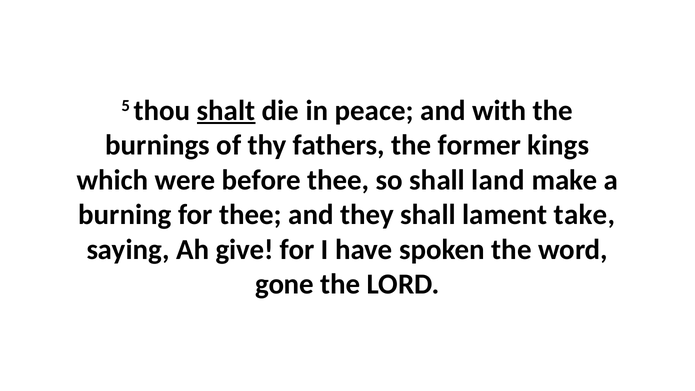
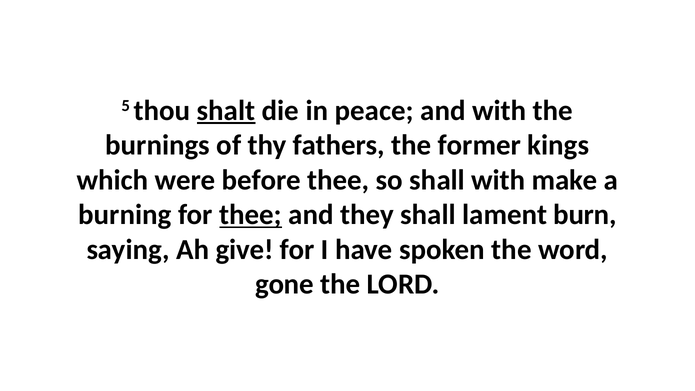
shall land: land -> with
thee at (251, 215) underline: none -> present
take: take -> burn
